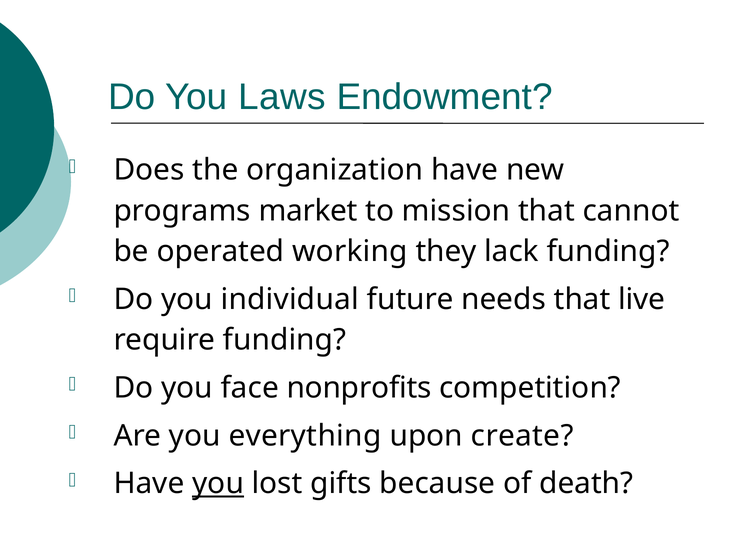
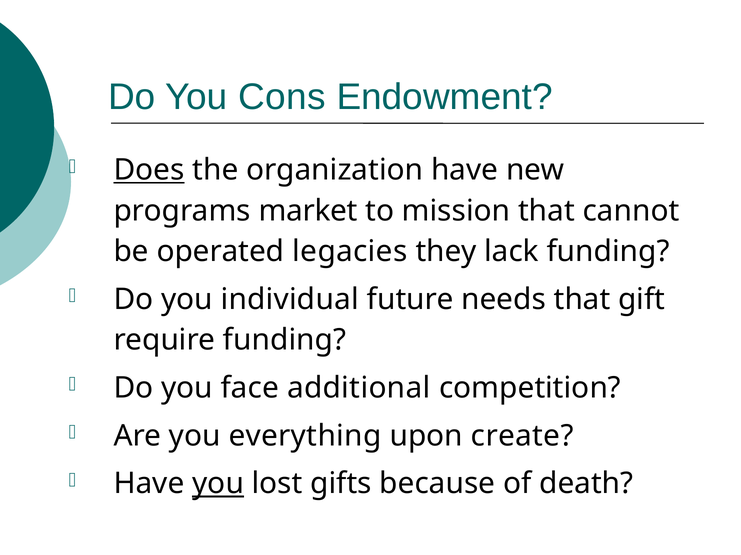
Laws: Laws -> Cons
Does underline: none -> present
working: working -> legacies
live: live -> gift
nonprofits: nonprofits -> additional
